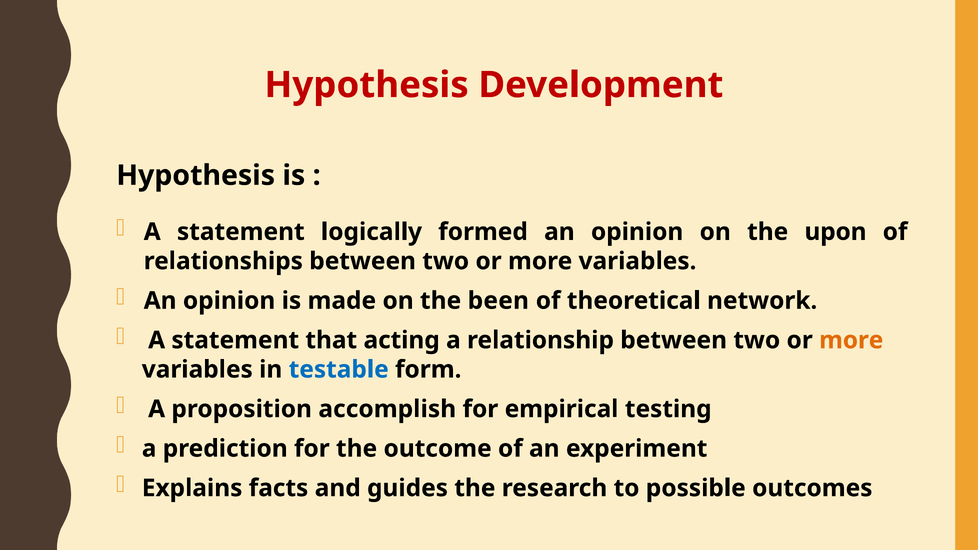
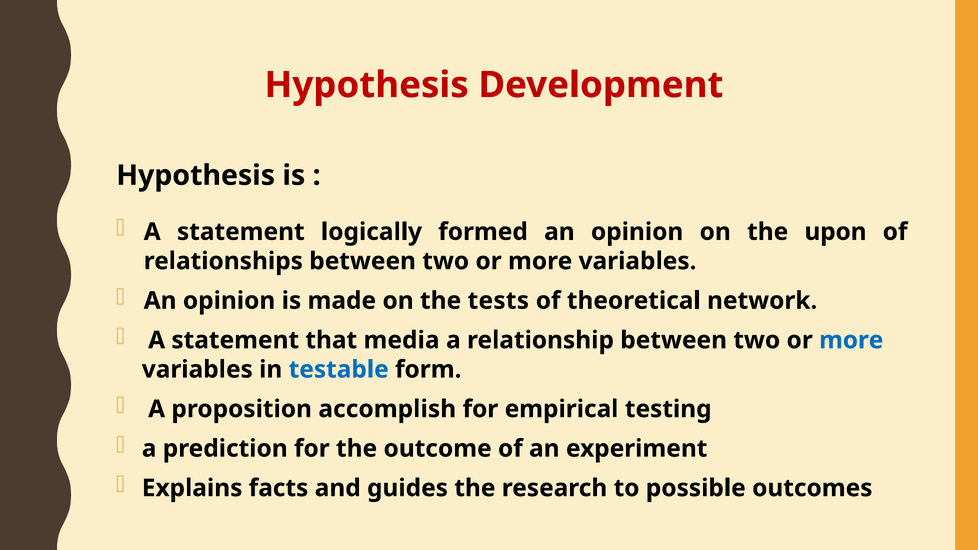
been: been -> tests
acting: acting -> media
more at (851, 340) colour: orange -> blue
